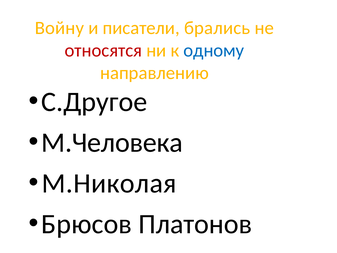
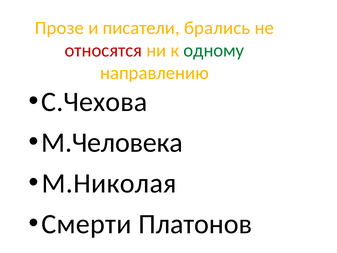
Войну: Войну -> Прозе
одному colour: blue -> green
С.Другое: С.Другое -> С.Чехова
Брюсов: Брюсов -> Смерти
